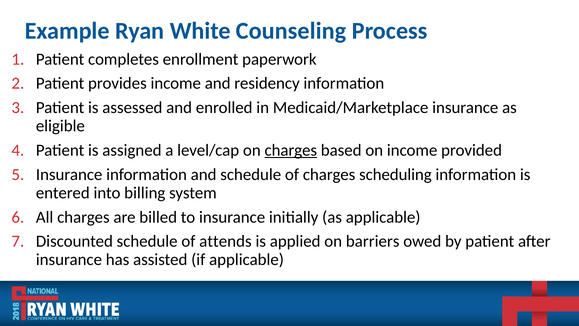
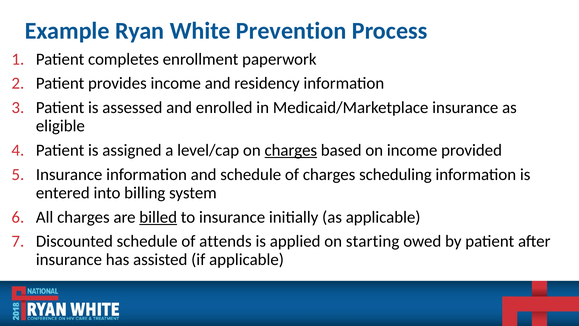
Counseling: Counseling -> Prevention
billed underline: none -> present
barriers: barriers -> starting
